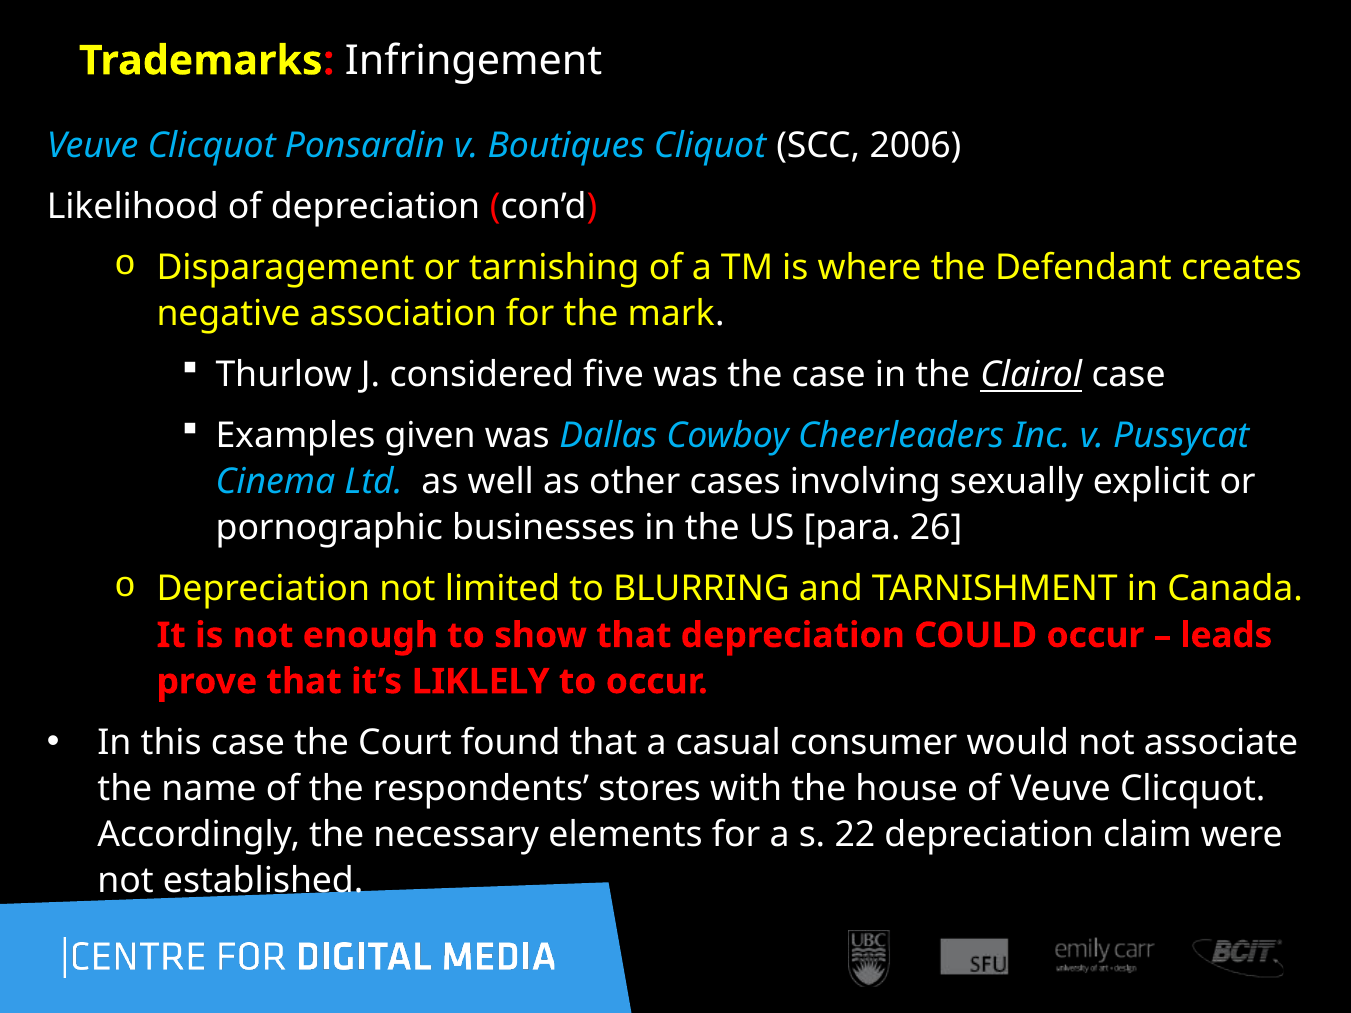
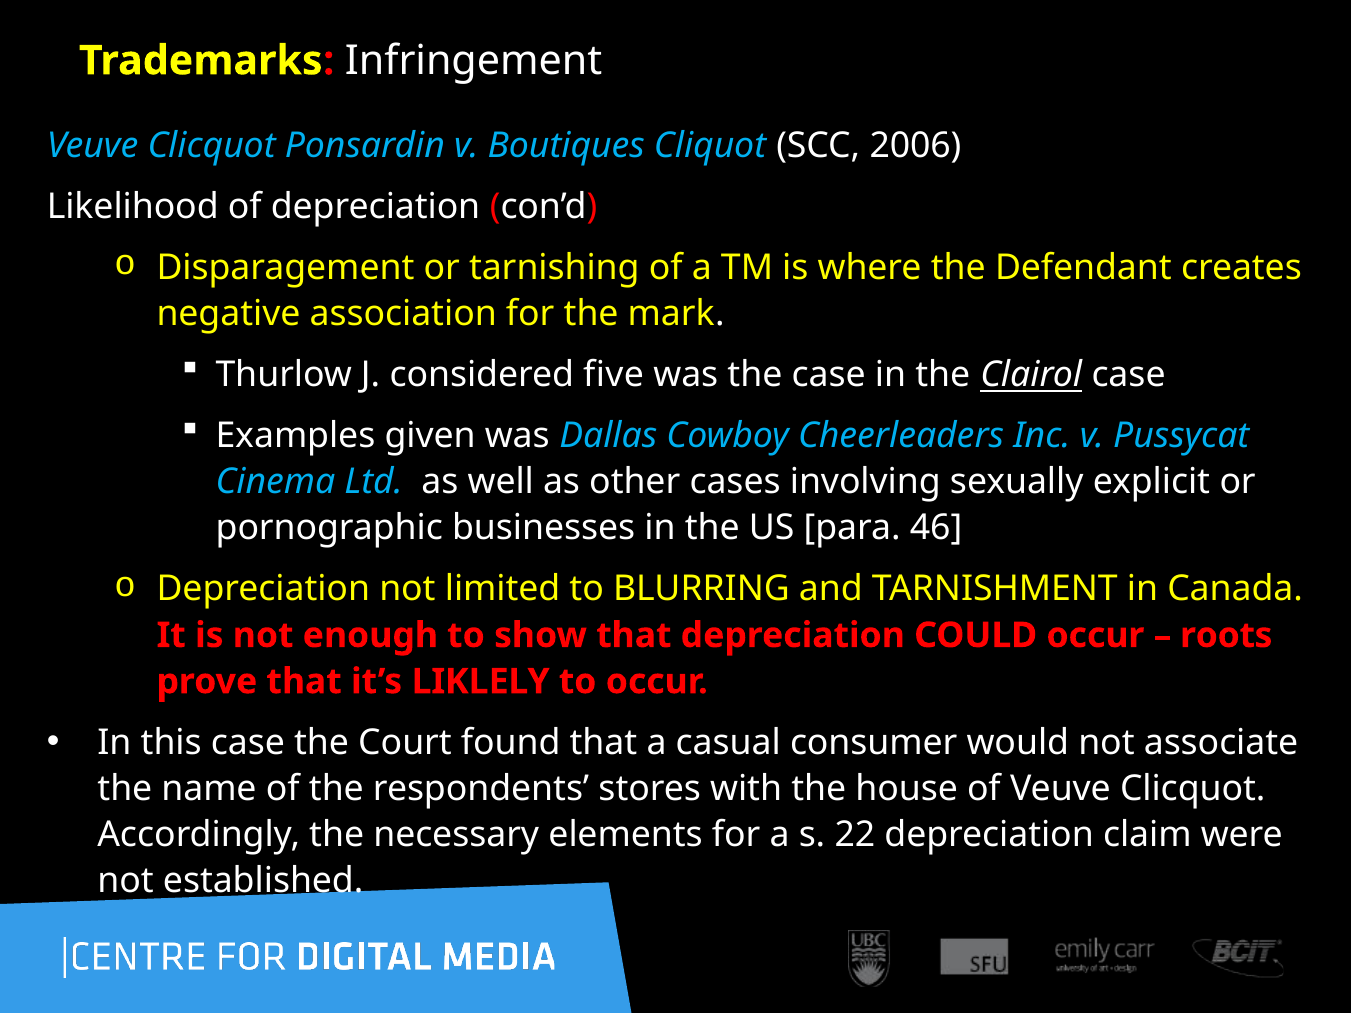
26: 26 -> 46
leads: leads -> roots
